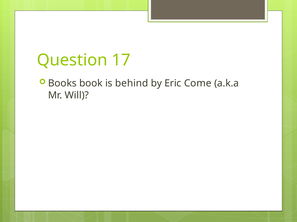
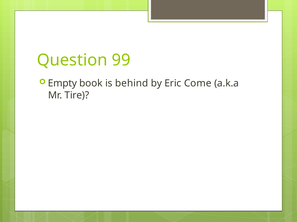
17: 17 -> 99
Books: Books -> Empty
Will: Will -> Tire
